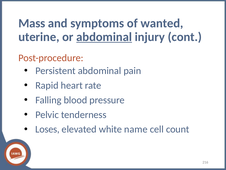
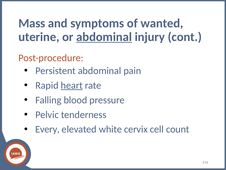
heart underline: none -> present
Loses: Loses -> Every
name: name -> cervix
